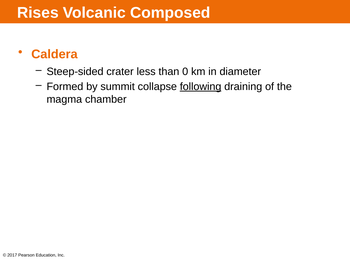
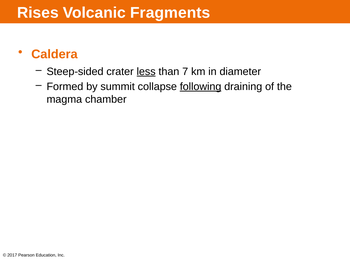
Composed: Composed -> Fragments
less underline: none -> present
0: 0 -> 7
